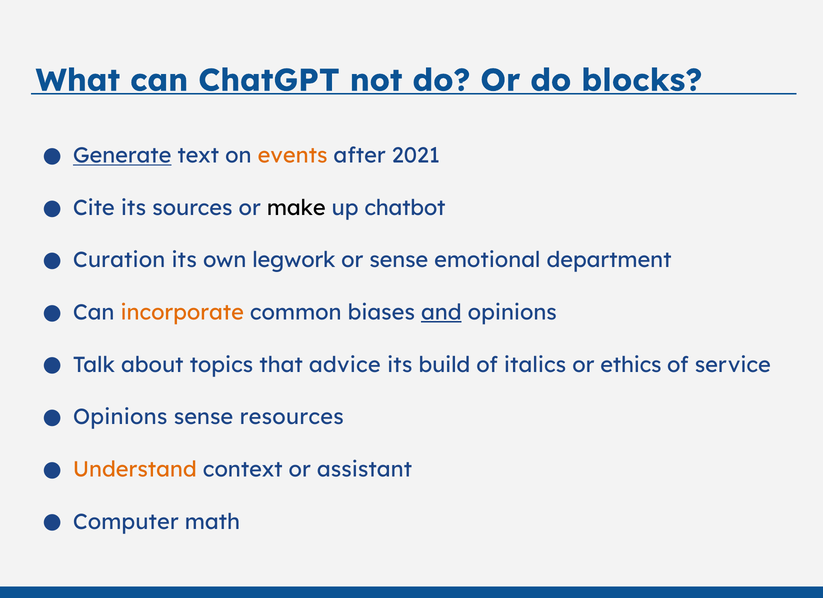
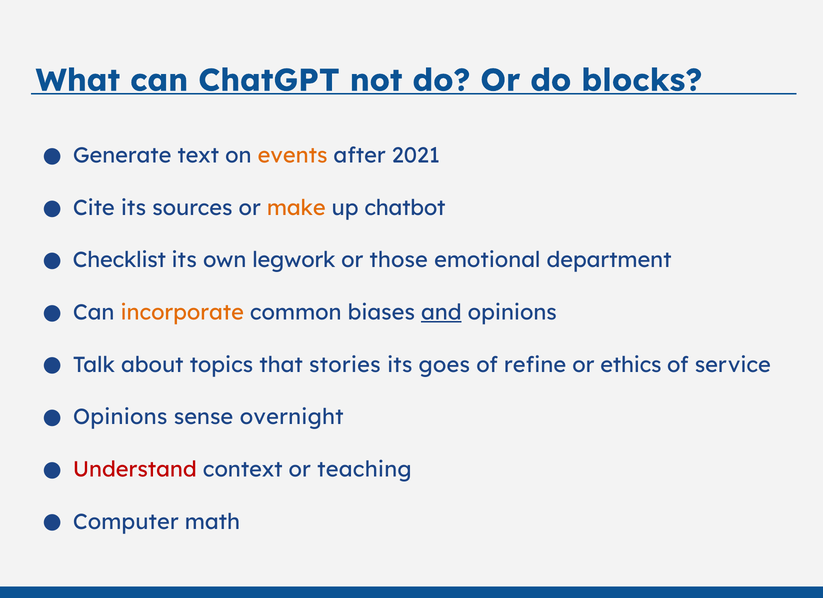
Generate underline: present -> none
make colour: black -> orange
Curation: Curation -> Checklist
or sense: sense -> those
advice: advice -> stories
build: build -> goes
italics: italics -> refine
resources: resources -> overnight
Understand colour: orange -> red
assistant: assistant -> teaching
